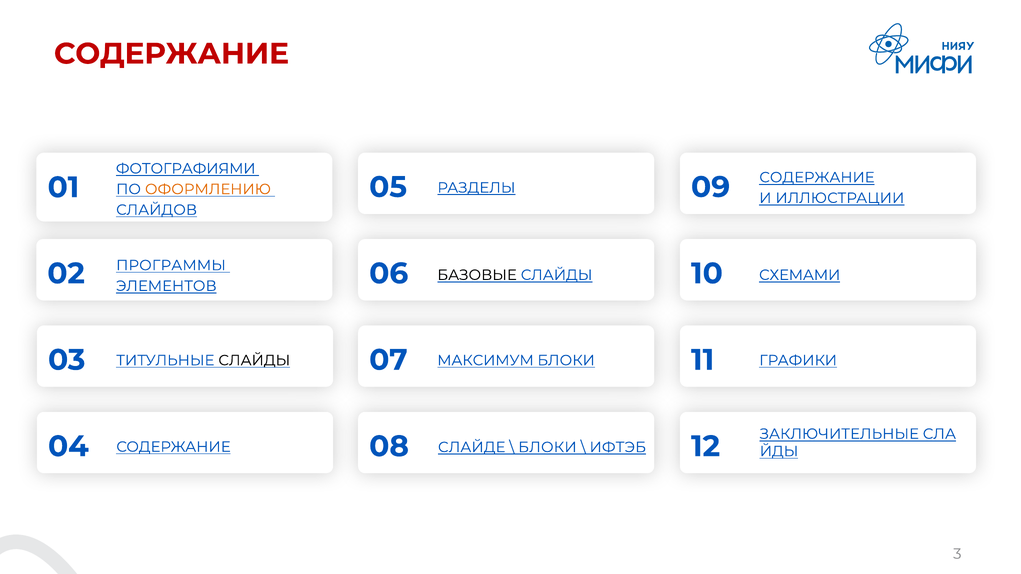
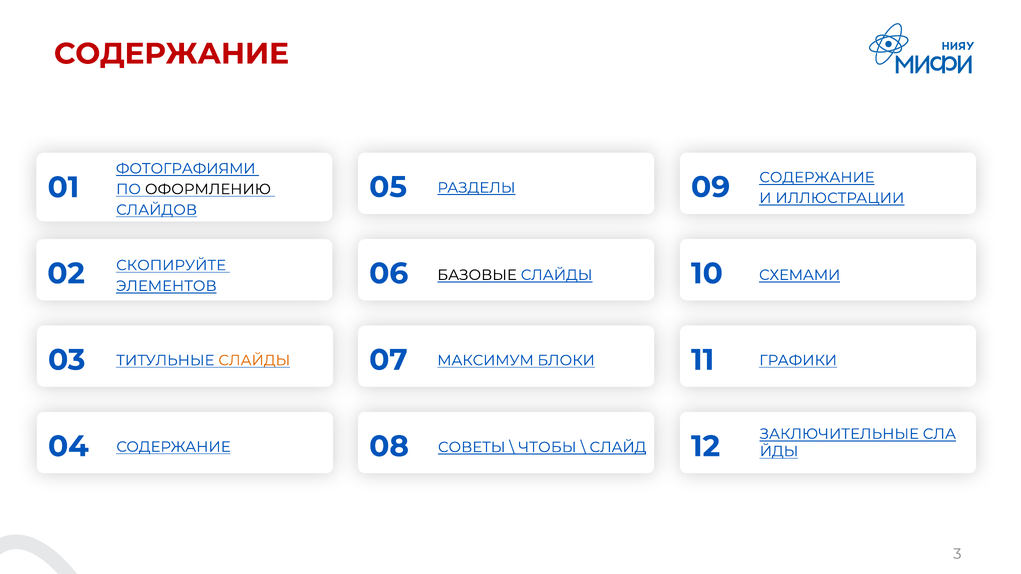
ОФОРМЛЕНИЮ colour: orange -> black
ПРОГРАММЫ: ПРОГРАММЫ -> СКОПИРУЙТЕ
СЛАЙДЫ at (254, 361) colour: black -> orange
СЛАЙДЕ: СЛАЙДЕ -> СОВЕТЫ
БЛОКИ at (547, 447): БЛОКИ -> ЧТОБЫ
ИФТЭБ: ИФТЭБ -> СЛАЙД
